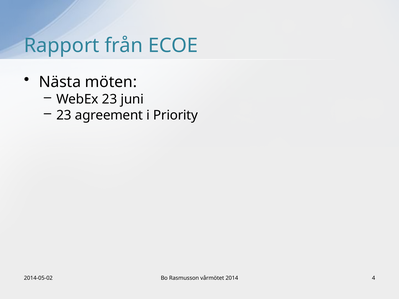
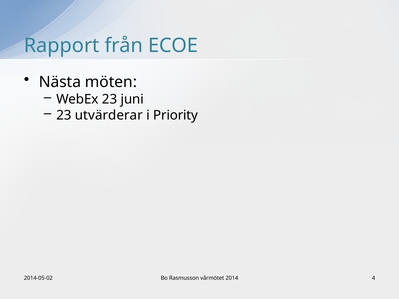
agreement: agreement -> utvärderar
